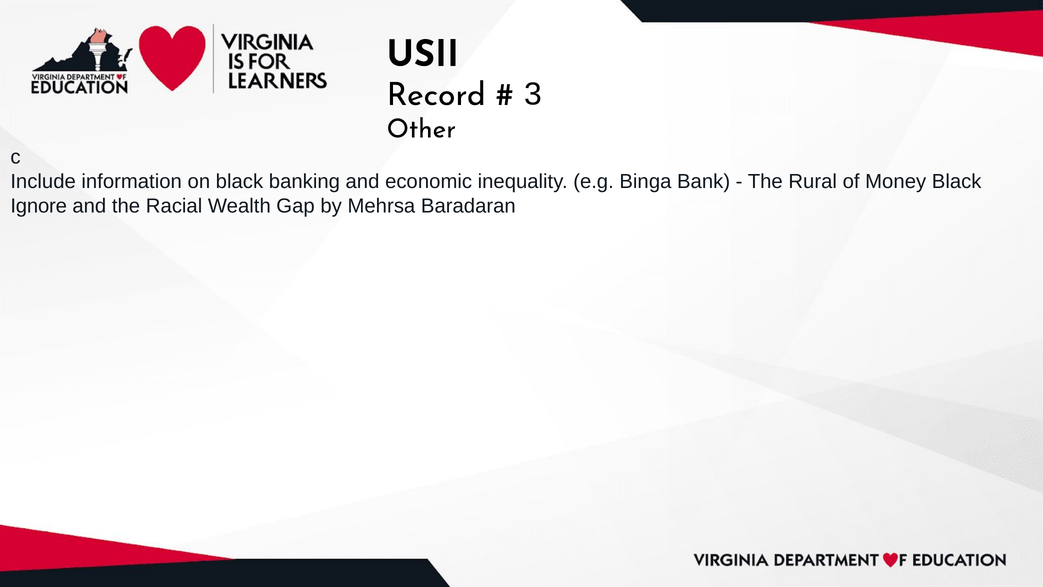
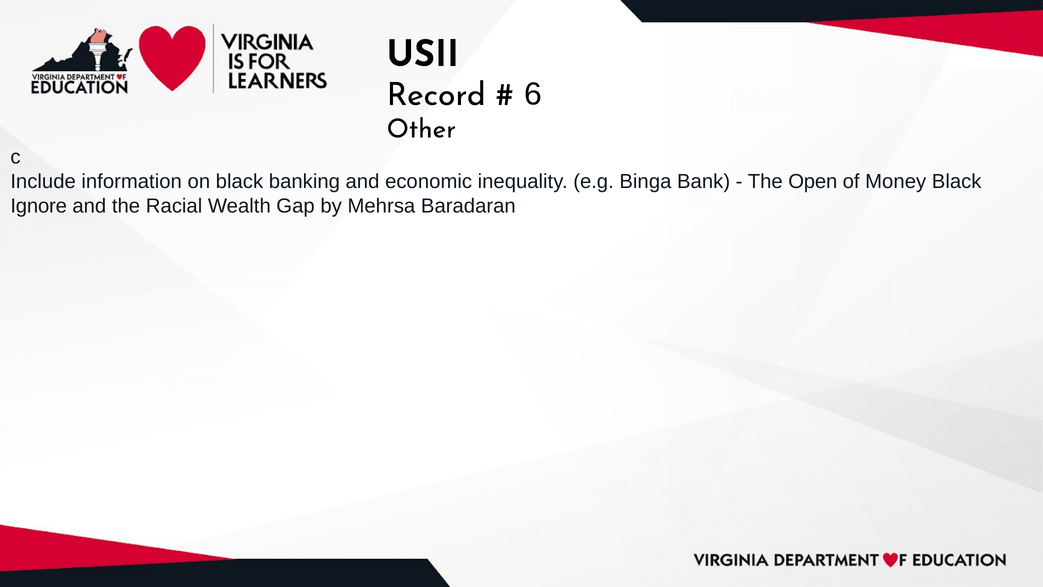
3: 3 -> 6
Rural: Rural -> Open
